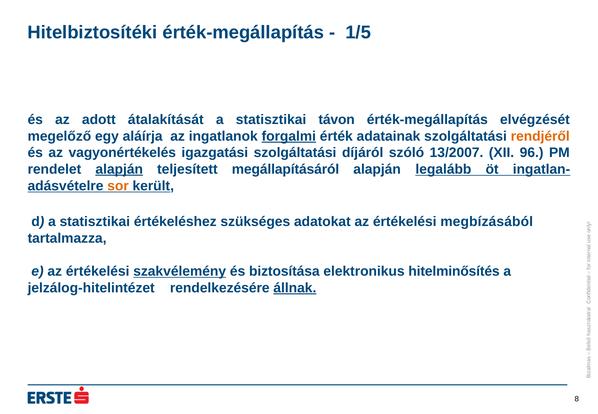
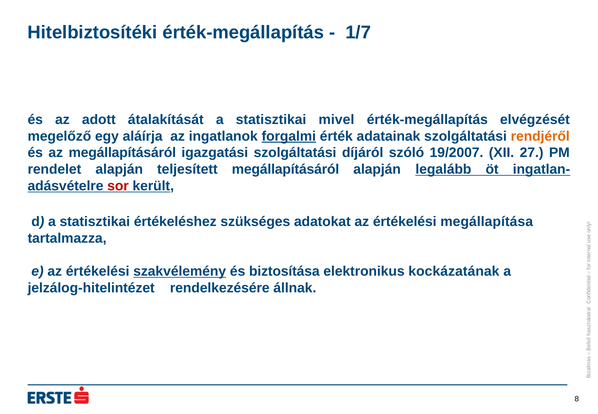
1/5: 1/5 -> 1/7
távon: távon -> mivel
az vagyonértékelés: vagyonértékelés -> megállapításáról
13/2007: 13/2007 -> 19/2007
96: 96 -> 27
alapján at (119, 169) underline: present -> none
sor colour: orange -> red
megbízásából: megbízásából -> megállapítása
hitelminősítés: hitelminősítés -> kockázatának
állnak underline: present -> none
